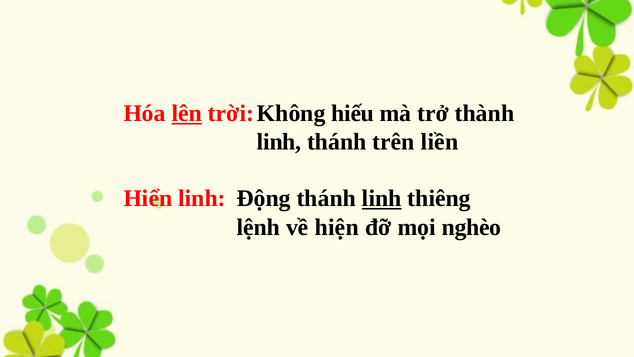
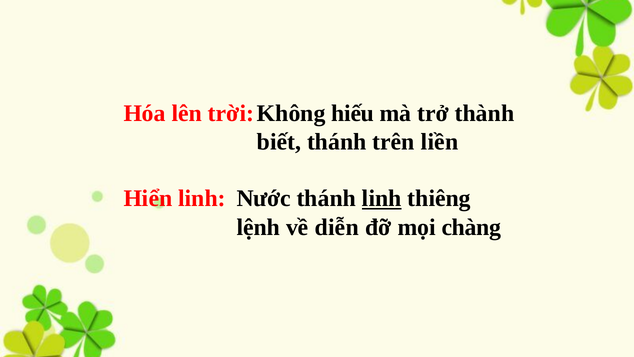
lên underline: present -> none
linh at (279, 142): linh -> biết
Động: Động -> Nước
hiện: hiện -> diễn
nghèo: nghèo -> chàng
